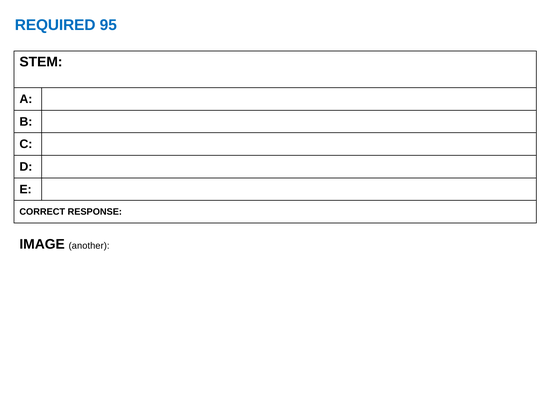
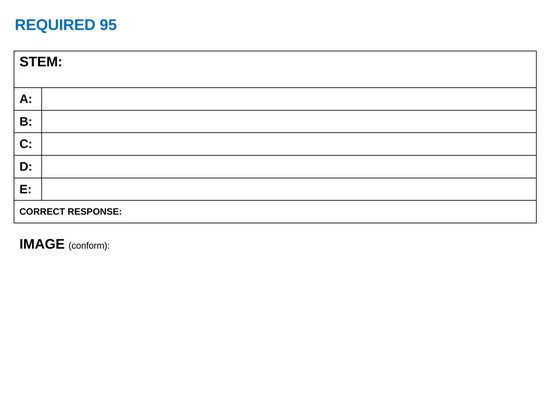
another: another -> conform
